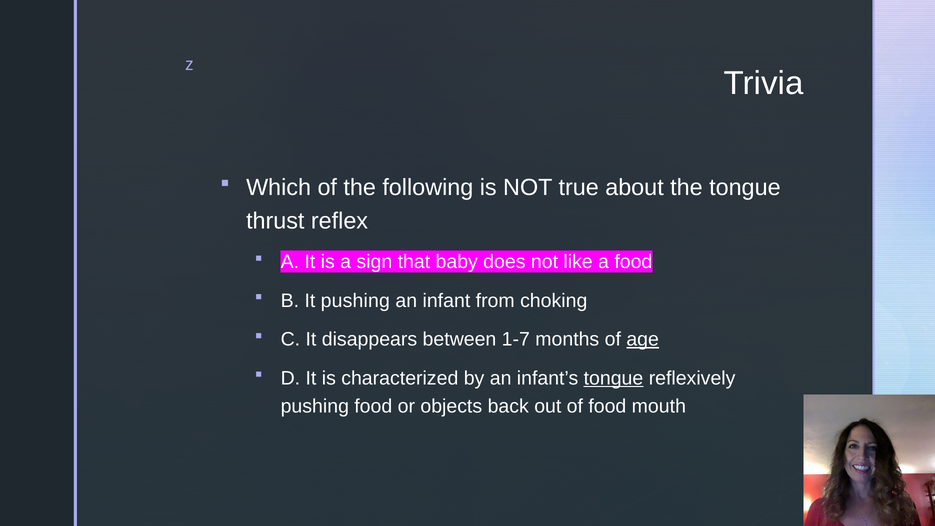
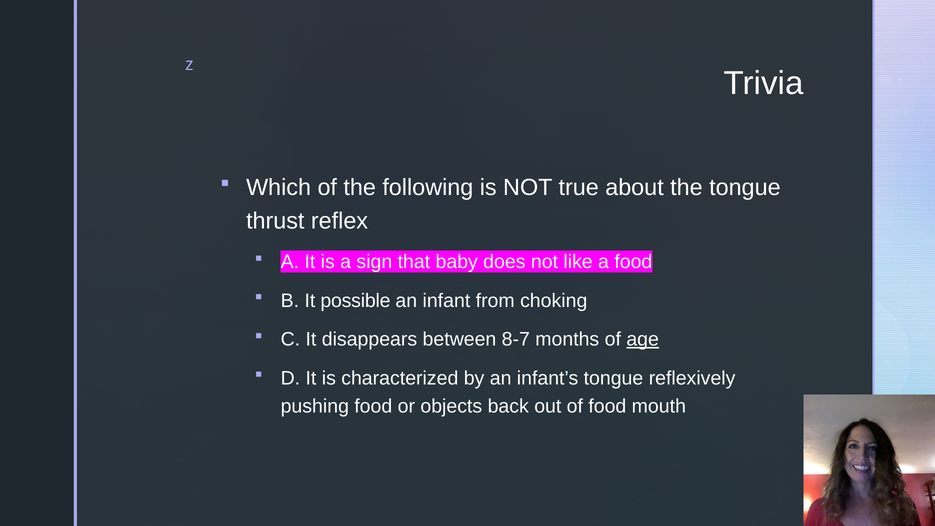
It pushing: pushing -> possible
1-7: 1-7 -> 8-7
tongue at (613, 378) underline: present -> none
